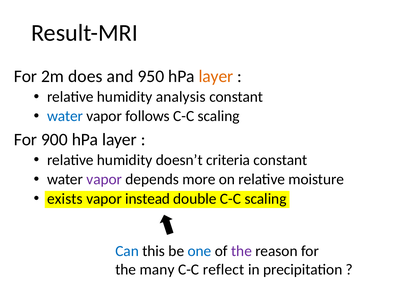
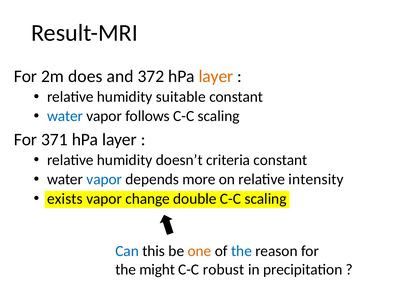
950: 950 -> 372
analysis: analysis -> suitable
900: 900 -> 371
vapor at (104, 179) colour: purple -> blue
moisture: moisture -> intensity
instead: instead -> change
one colour: blue -> orange
the at (241, 250) colour: purple -> blue
many: many -> might
reflect: reflect -> robust
